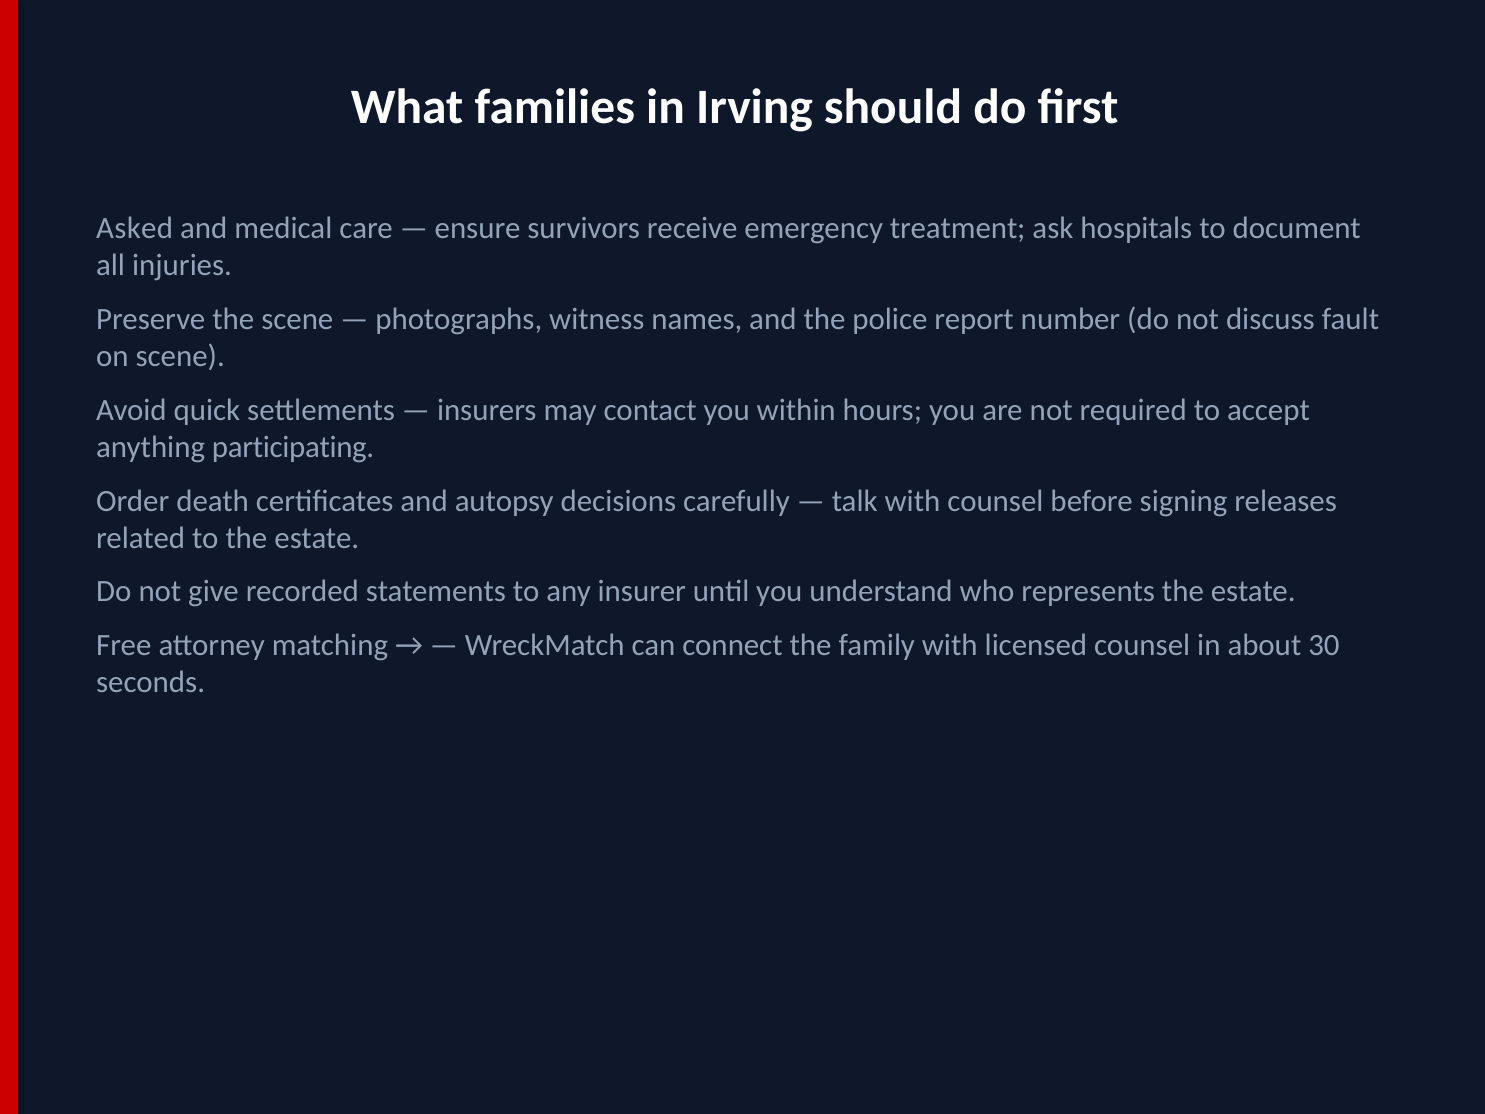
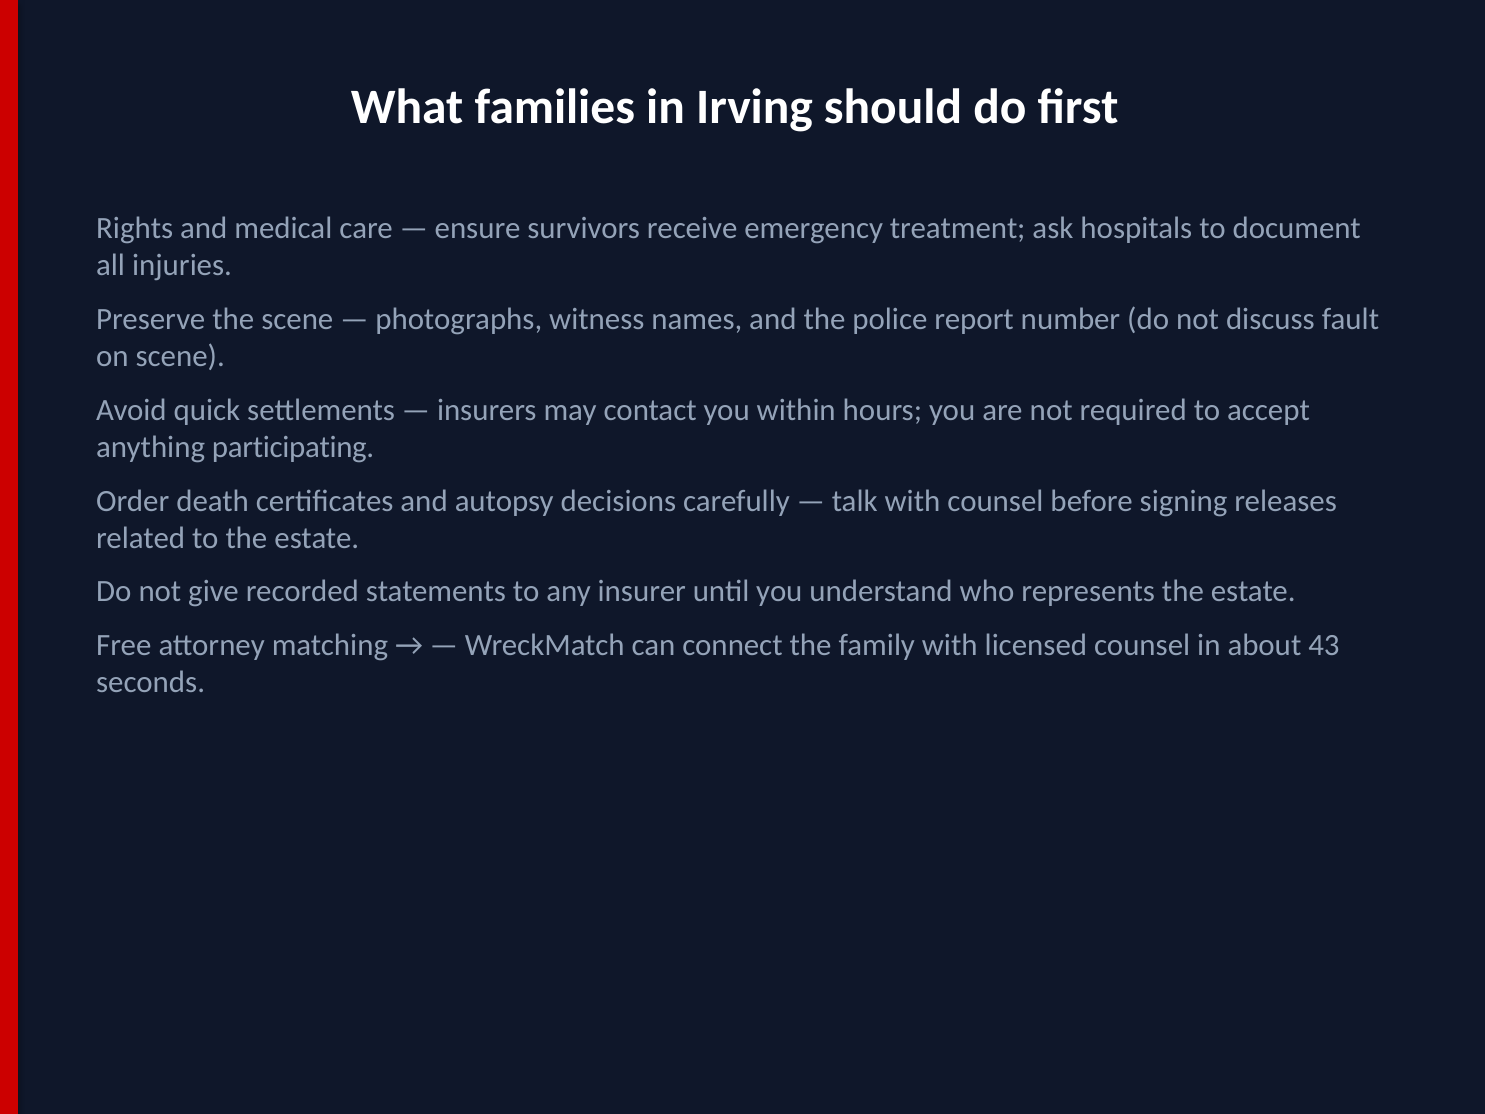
Asked: Asked -> Rights
30: 30 -> 43
